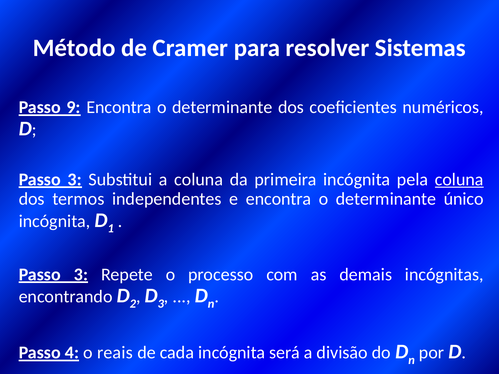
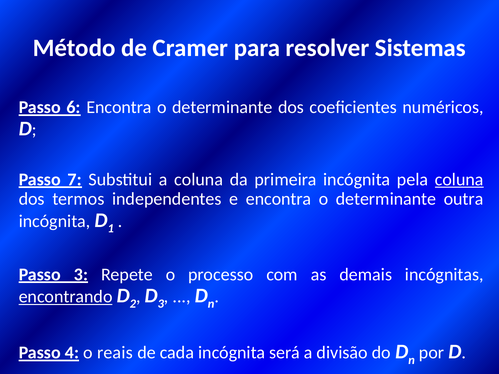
9: 9 -> 6
3 at (75, 180): 3 -> 7
único: único -> outra
encontrando underline: none -> present
